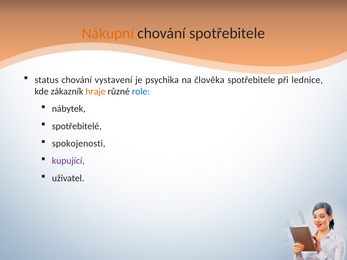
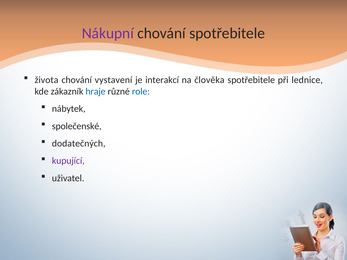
Nákupní colour: orange -> purple
status: status -> života
psychika: psychika -> interakcí
hraje colour: orange -> blue
spotřebitelé: spotřebitelé -> společenské
spokojenosti: spokojenosti -> dodatečných
